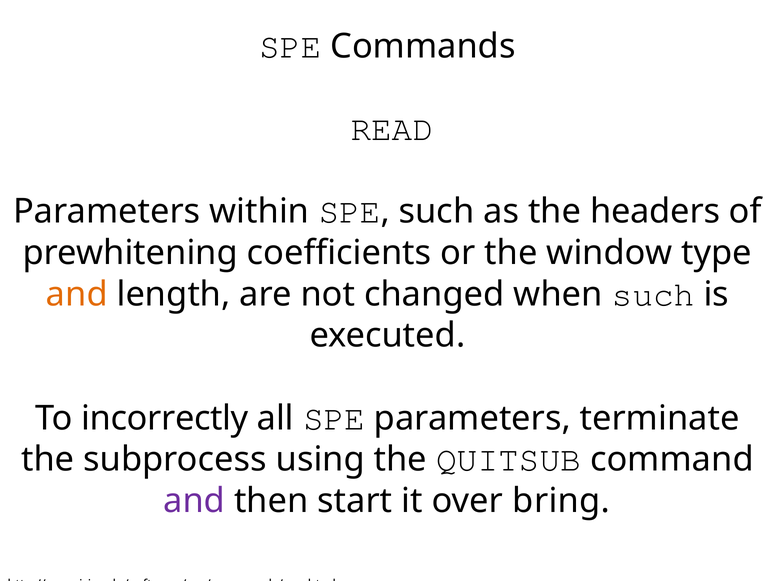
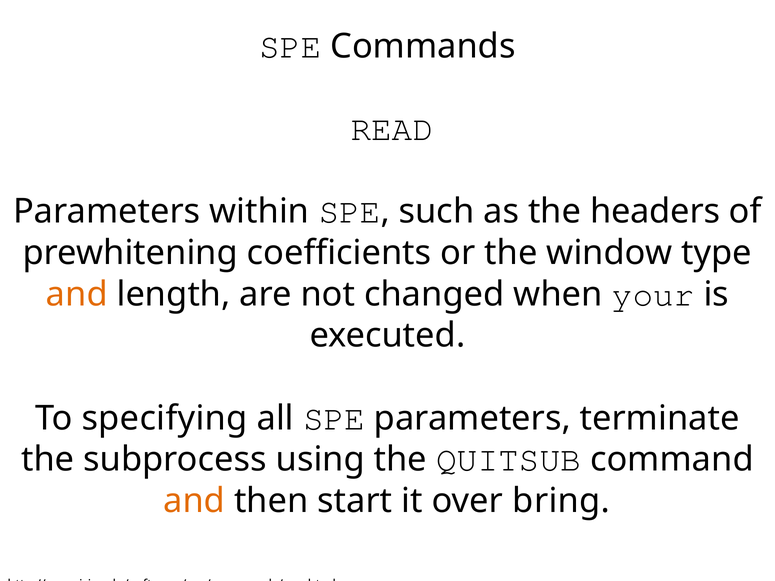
when such: such -> your
incorrectly: incorrectly -> specifying
and at (194, 501) colour: purple -> orange
